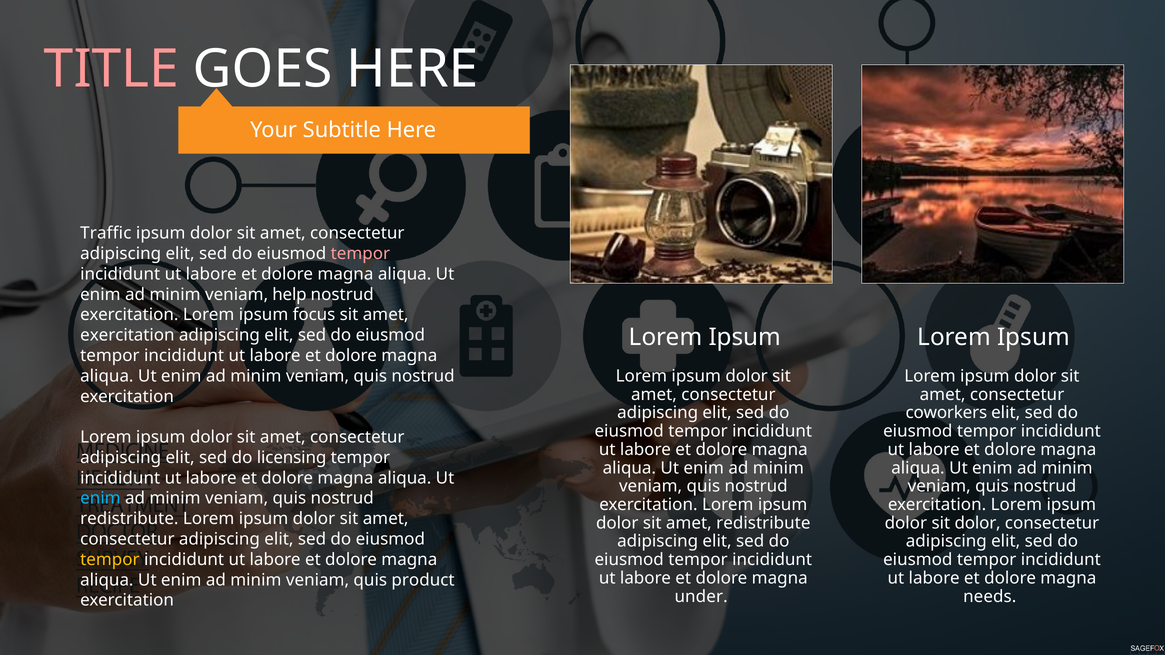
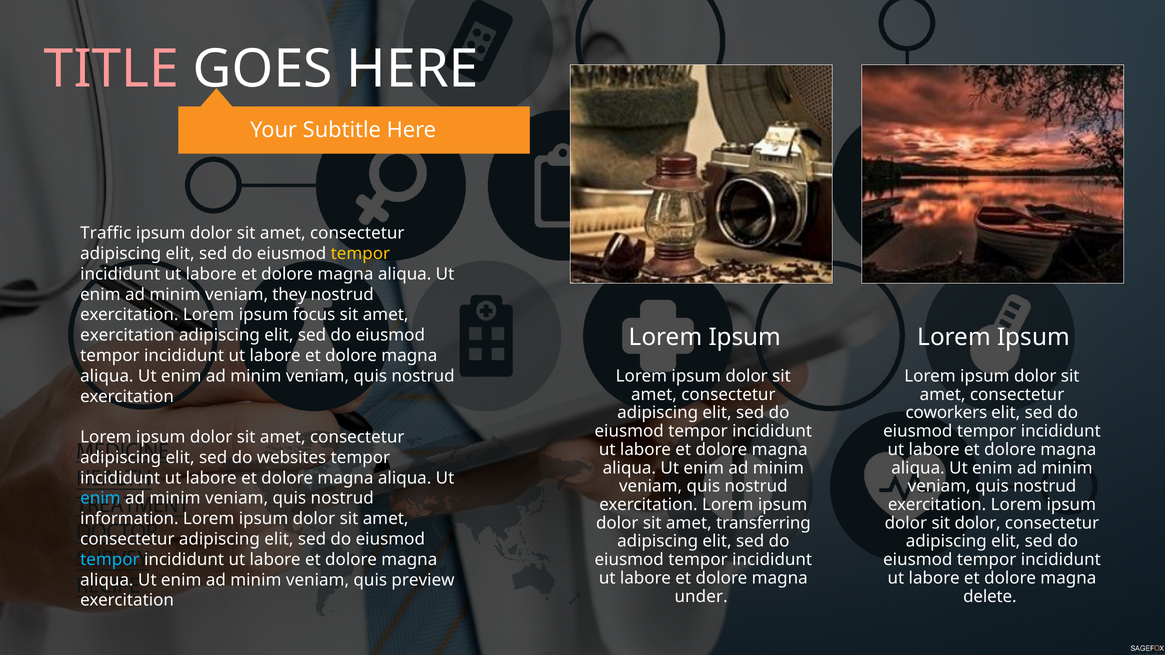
tempor at (360, 254) colour: pink -> yellow
help: help -> they
licensing: licensing -> websites
redistribute at (129, 519): redistribute -> information
amet redistribute: redistribute -> transferring
tempor at (110, 560) colour: yellow -> light blue
product: product -> preview
needs: needs -> delete
